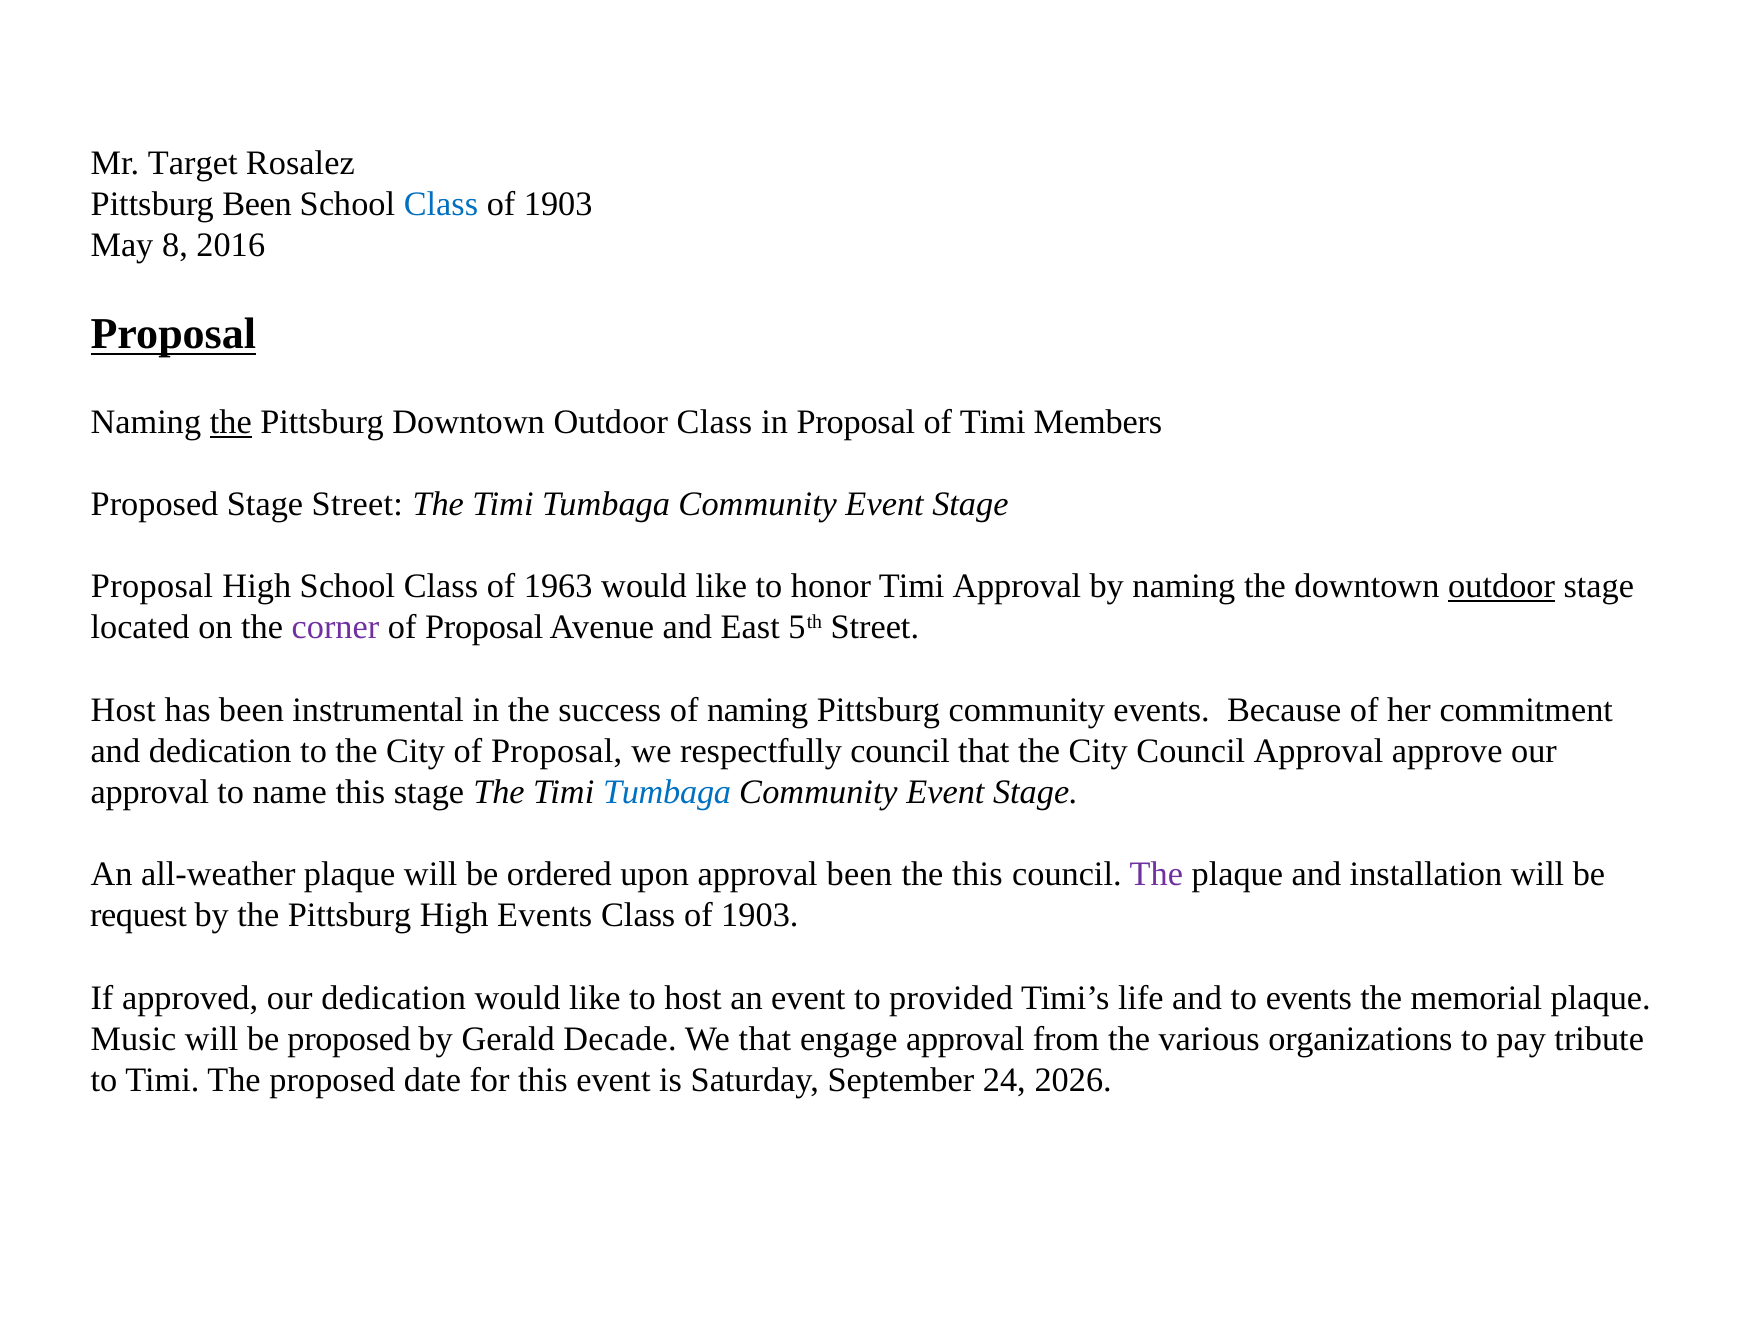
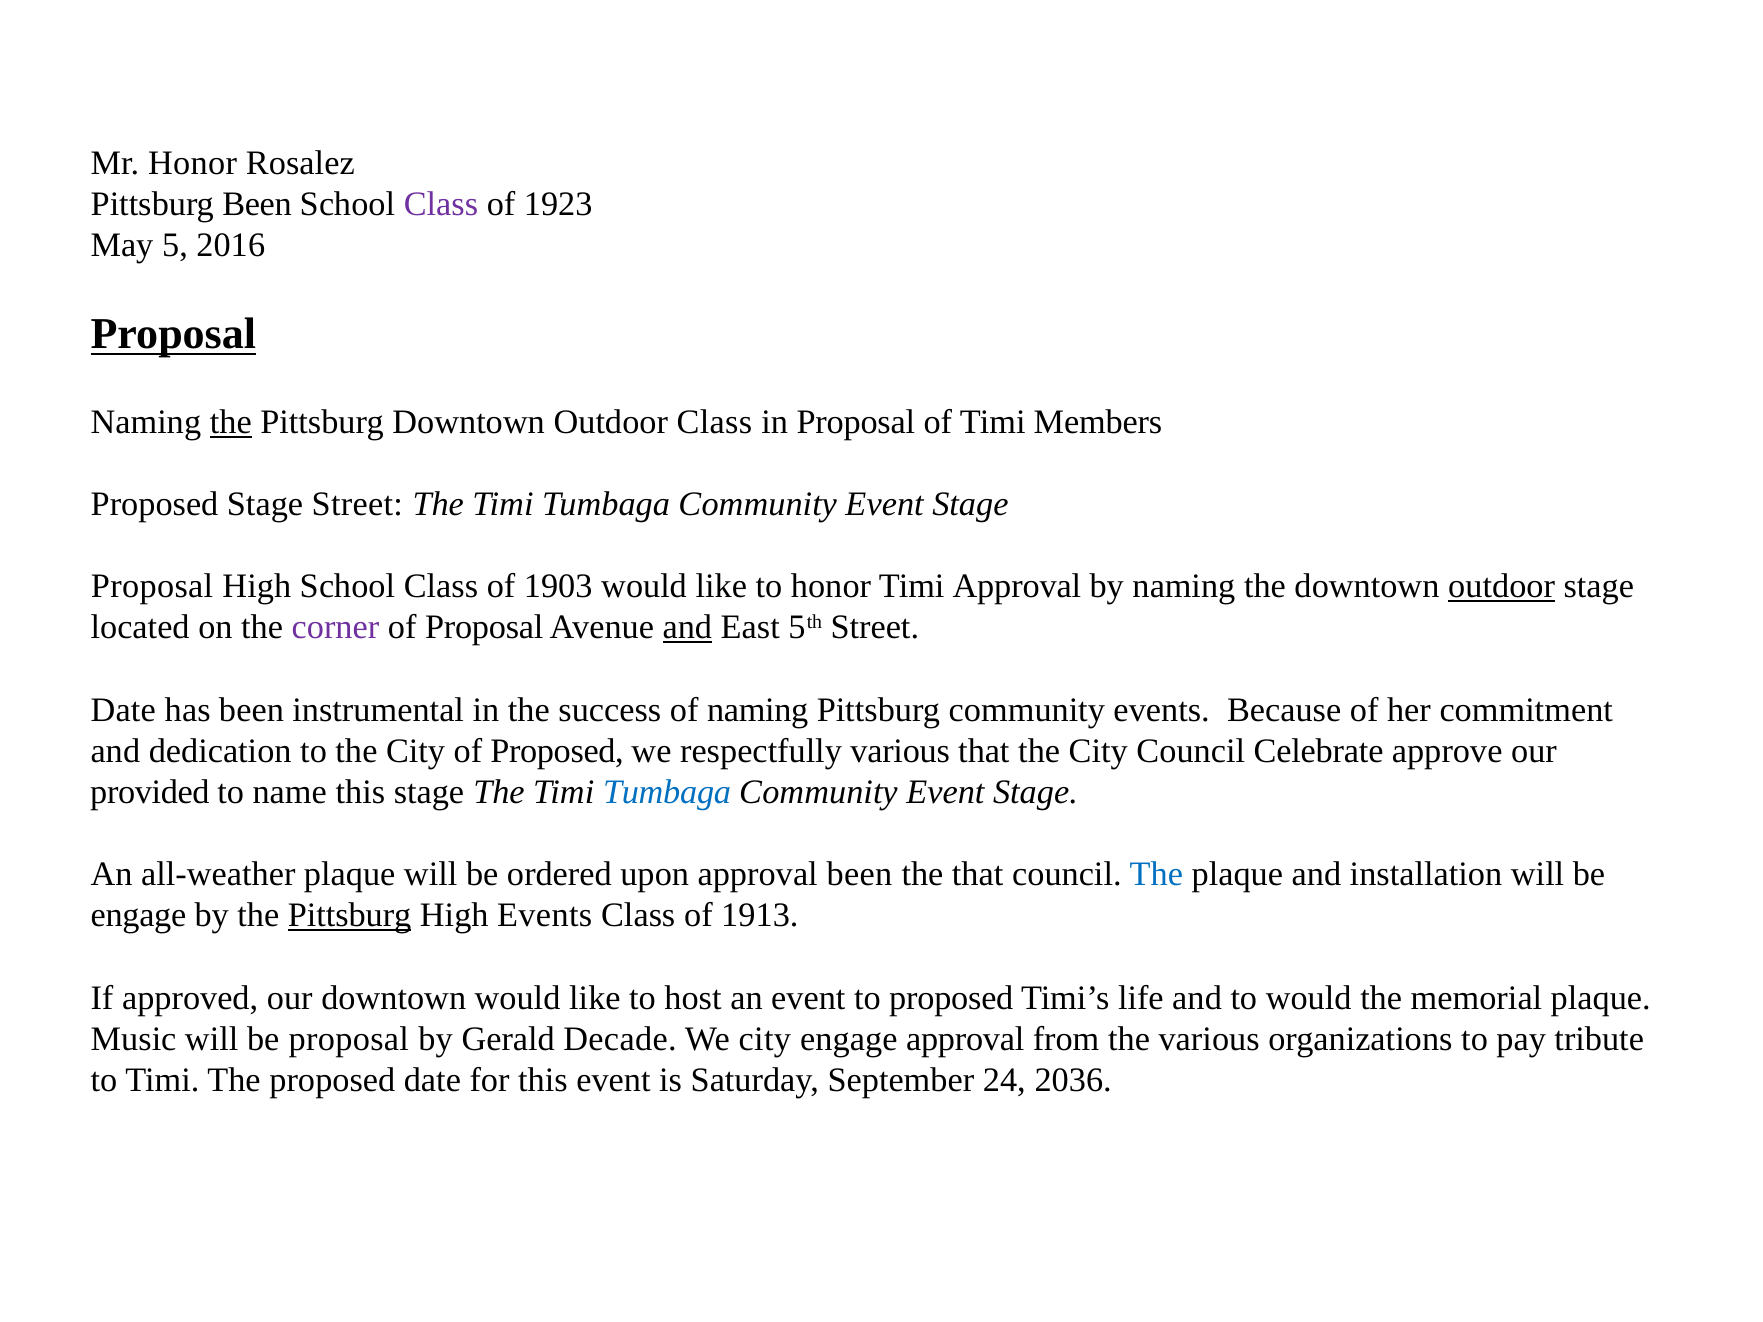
Mr Target: Target -> Honor
Class at (441, 204) colour: blue -> purple
1903 at (558, 204): 1903 -> 1923
8: 8 -> 5
1963: 1963 -> 1903
and at (687, 628) underline: none -> present
Host at (123, 710): Host -> Date
City of Proposal: Proposal -> Proposed
respectfully council: council -> various
Council Approval: Approval -> Celebrate
approval at (150, 792): approval -> provided
the this: this -> that
The at (1156, 875) colour: purple -> blue
request at (138, 916): request -> engage
Pittsburg at (350, 916) underline: none -> present
1903 at (760, 916): 1903 -> 1913
our dedication: dedication -> downtown
to provided: provided -> proposed
to events: events -> would
be proposed: proposed -> proposal
We that: that -> city
2026: 2026 -> 2036
